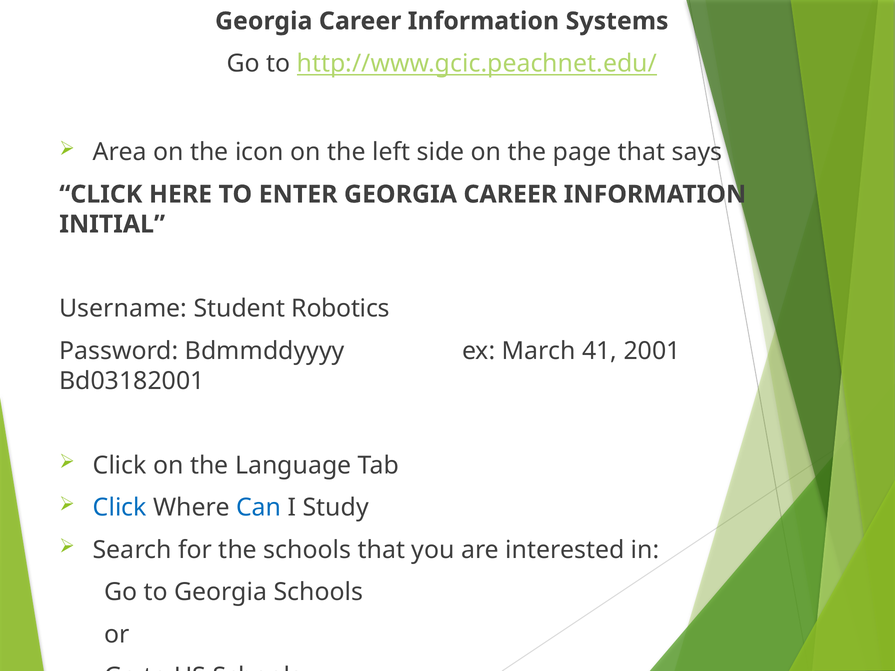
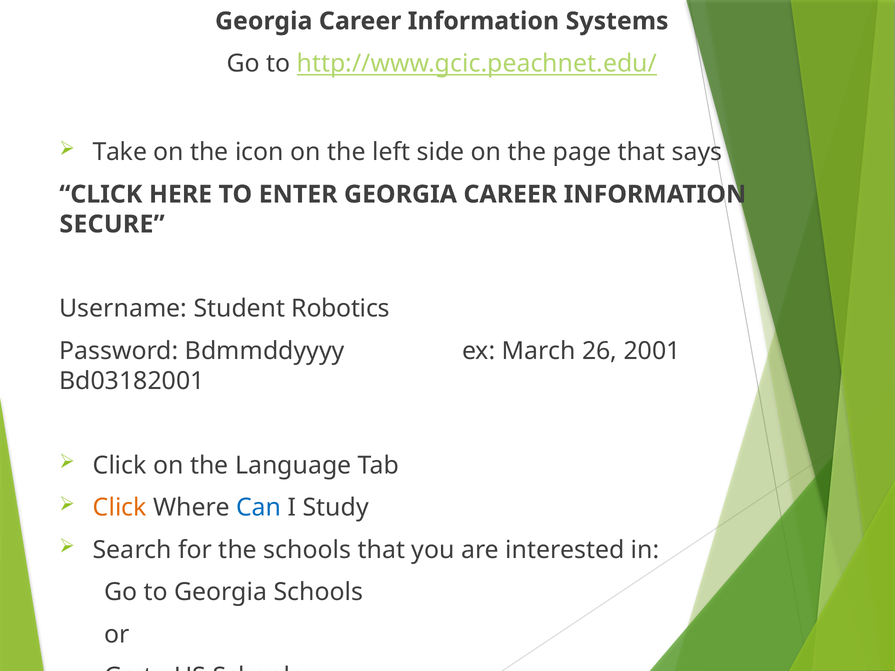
Area: Area -> Take
INITIAL: INITIAL -> SECURE
41: 41 -> 26
Click at (120, 508) colour: blue -> orange
